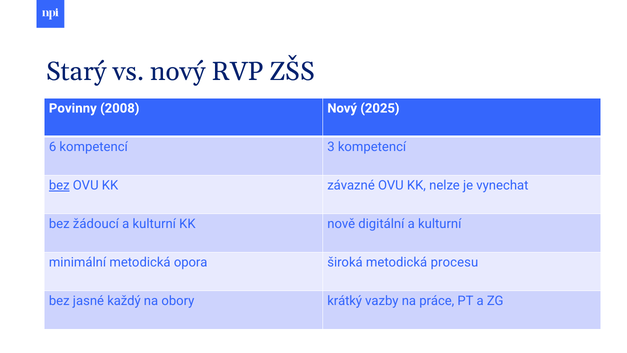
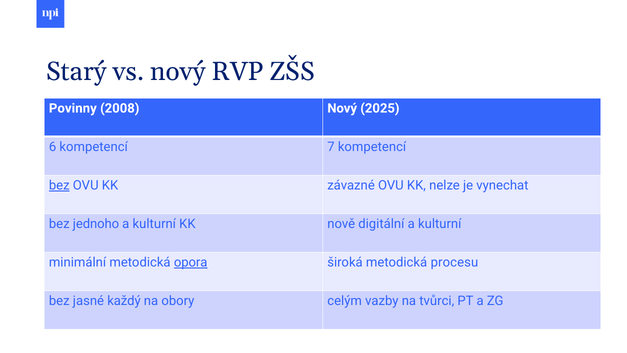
3: 3 -> 7
žádoucí: žádoucí -> jednoho
opora underline: none -> present
krátký: krátký -> celým
práce: práce -> tvůrci
